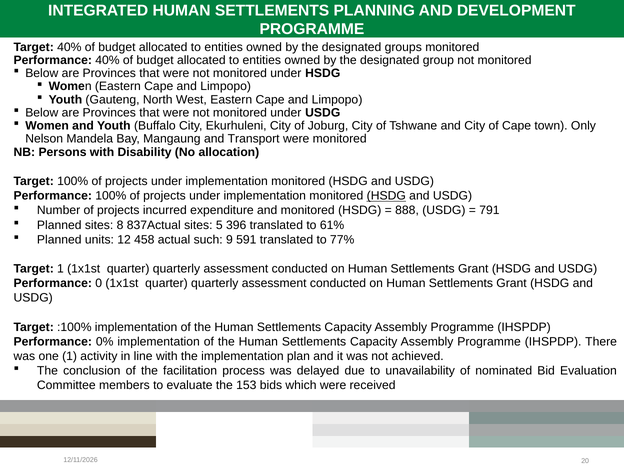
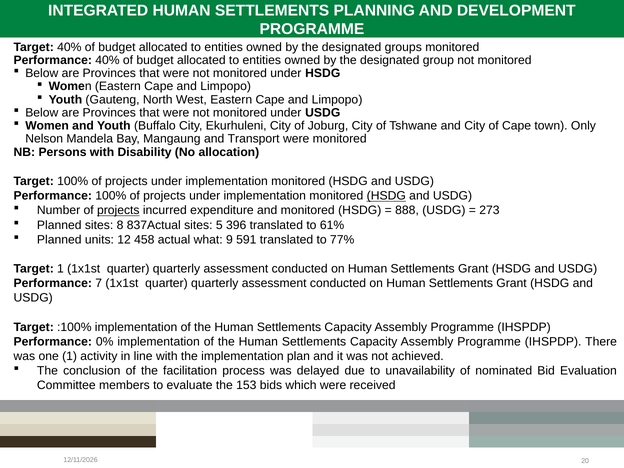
projects at (118, 210) underline: none -> present
791: 791 -> 273
such: such -> what
0: 0 -> 7
